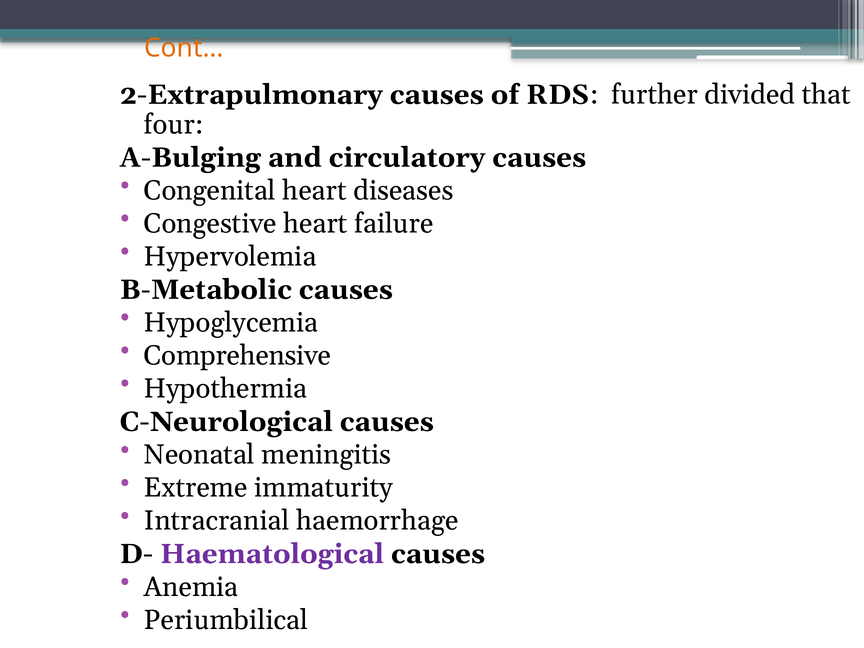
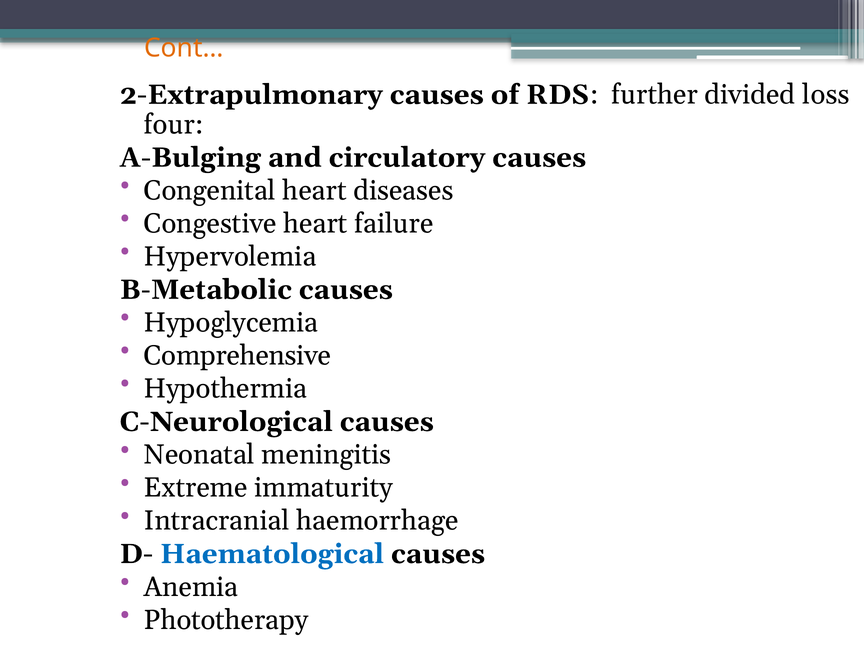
that: that -> loss
Haematological colour: purple -> blue
Periumbilical: Periumbilical -> Phototherapy
